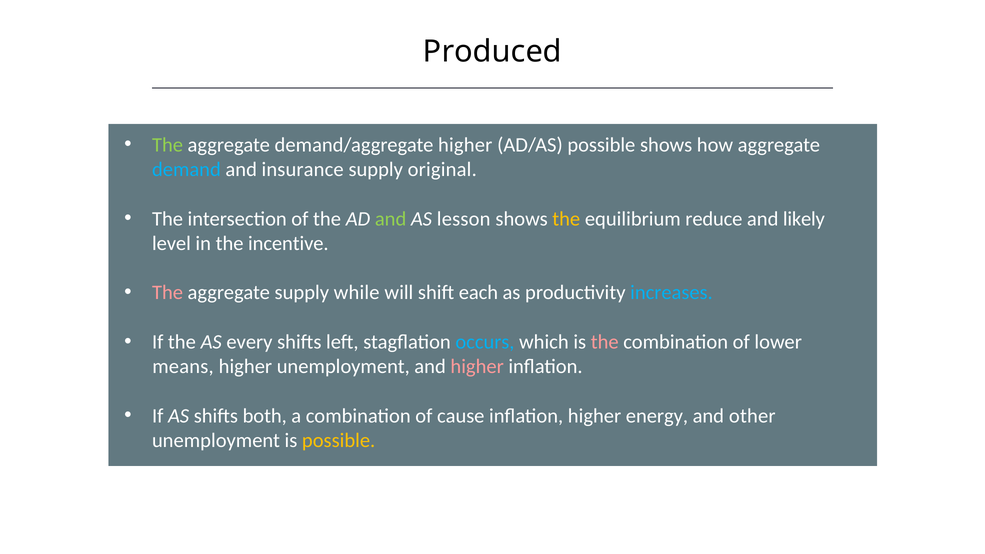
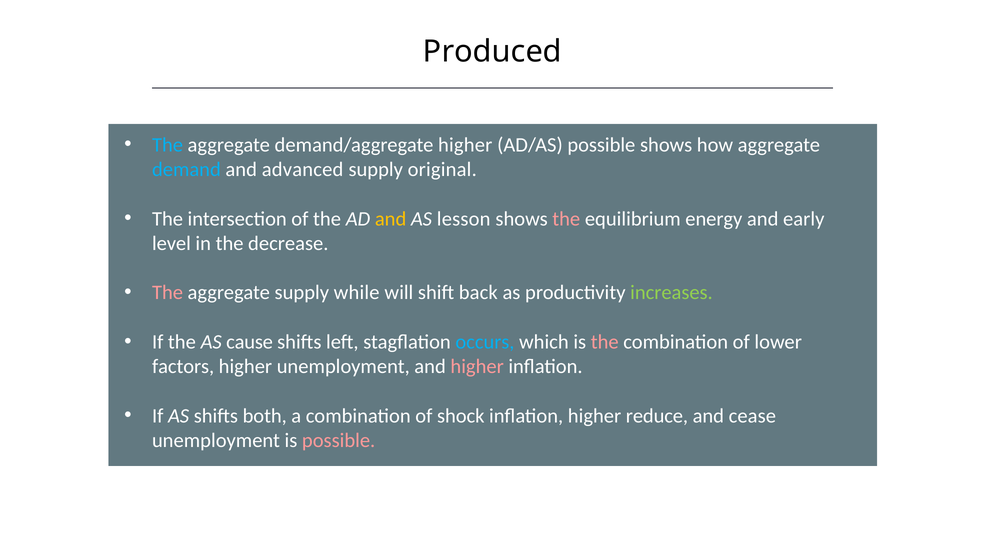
The at (168, 145) colour: light green -> light blue
insurance: insurance -> advanced
and at (391, 219) colour: light green -> yellow
the at (566, 219) colour: yellow -> pink
reduce: reduce -> energy
likely: likely -> early
incentive: incentive -> decrease
each: each -> back
increases colour: light blue -> light green
every: every -> cause
means: means -> factors
cause: cause -> shock
energy: energy -> reduce
other: other -> cease
possible at (339, 441) colour: yellow -> pink
